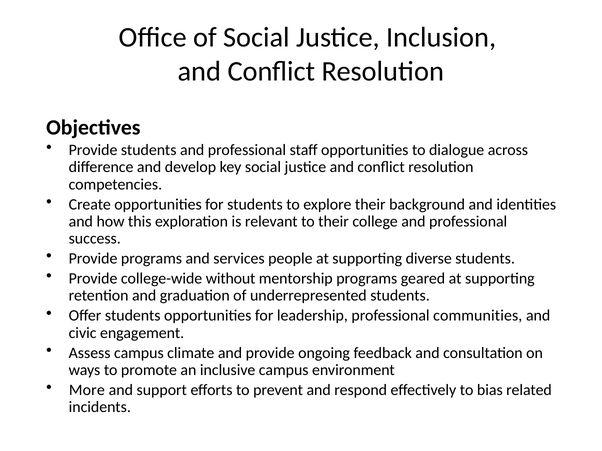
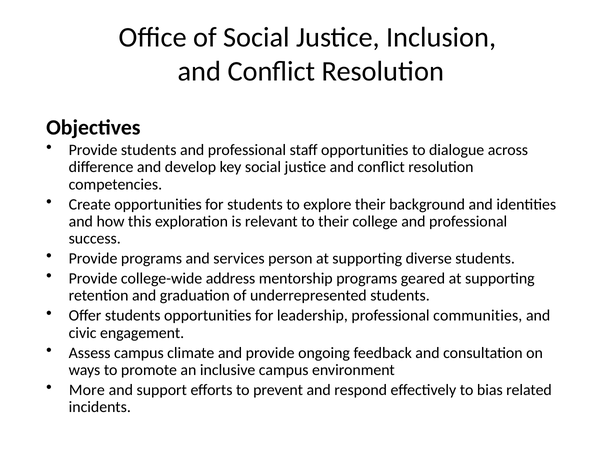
people: people -> person
without: without -> address
